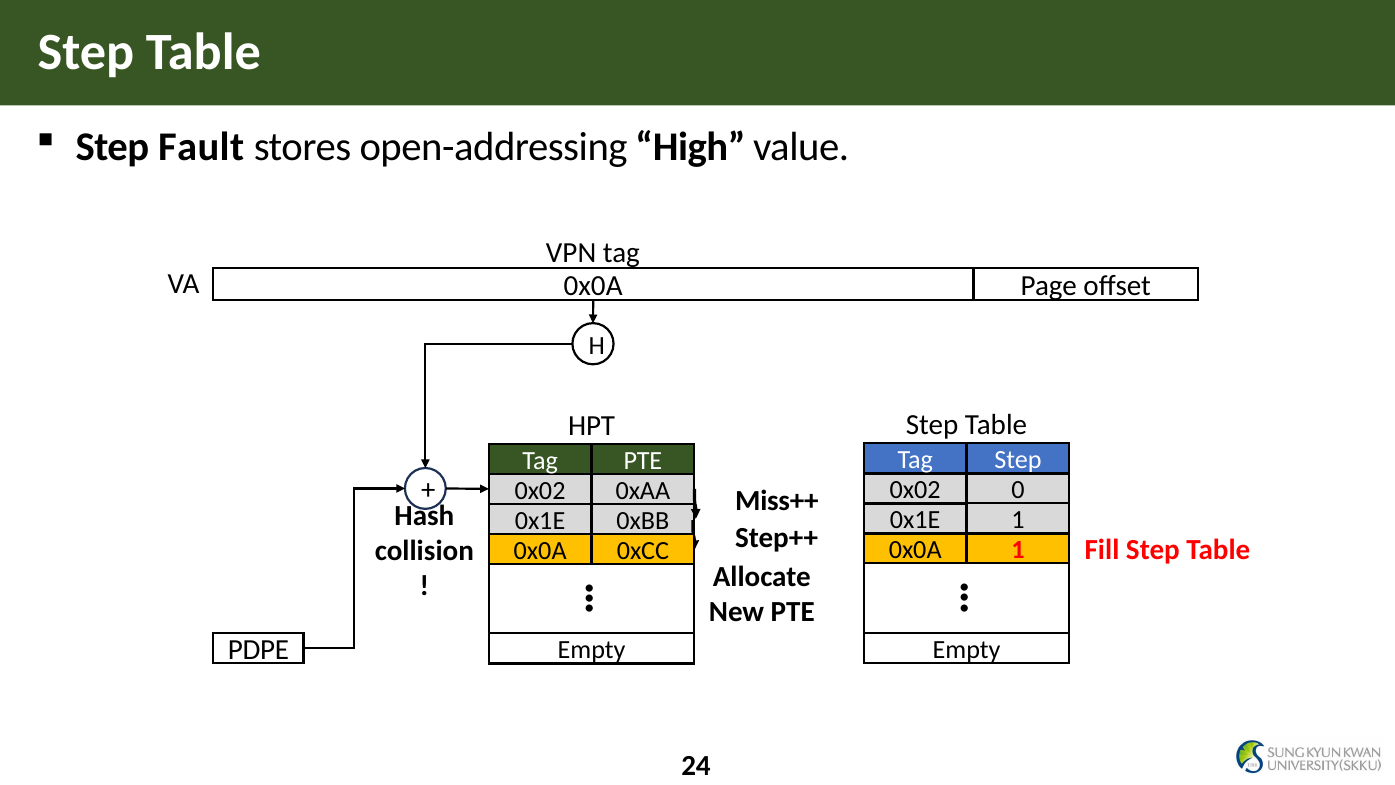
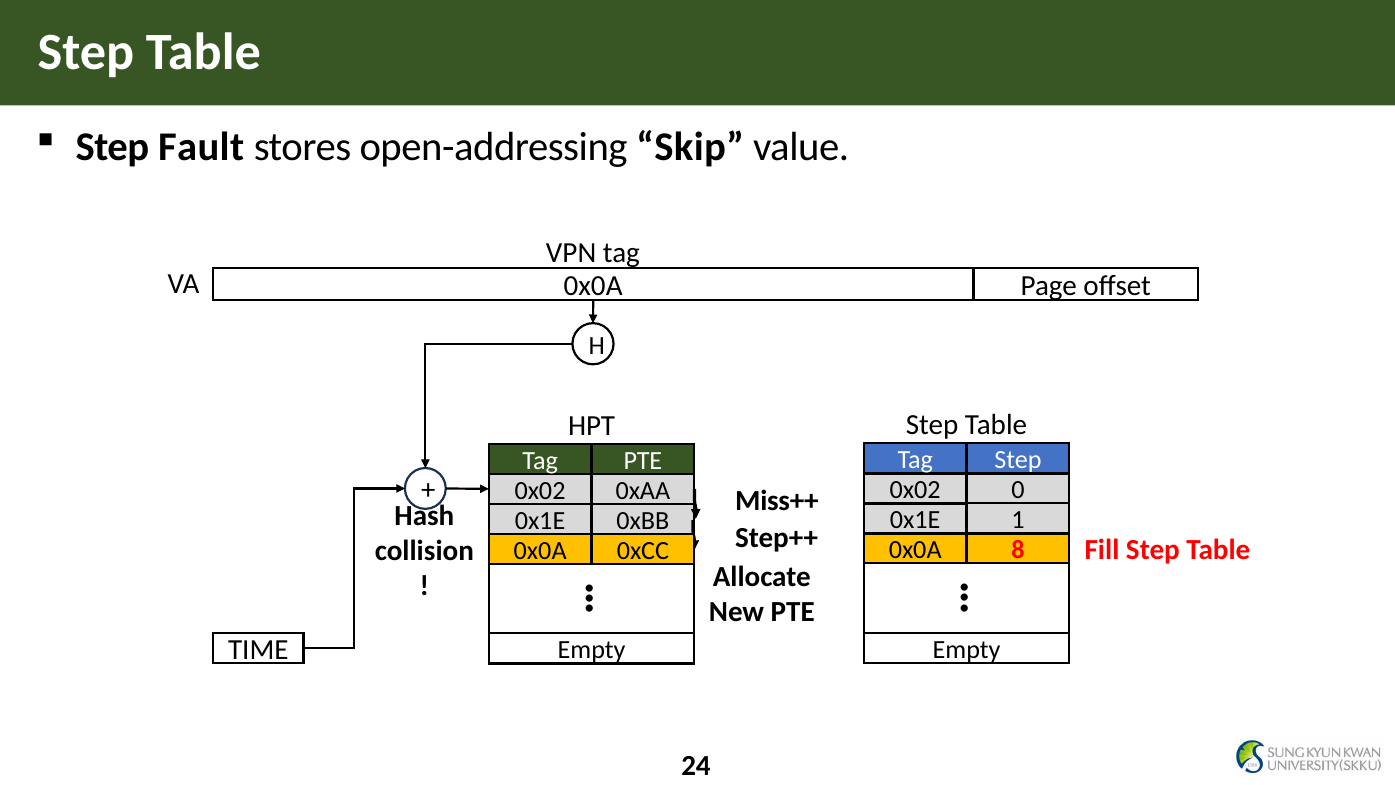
High: High -> Skip
0x0A 1: 1 -> 8
PDPE: PDPE -> TIME
